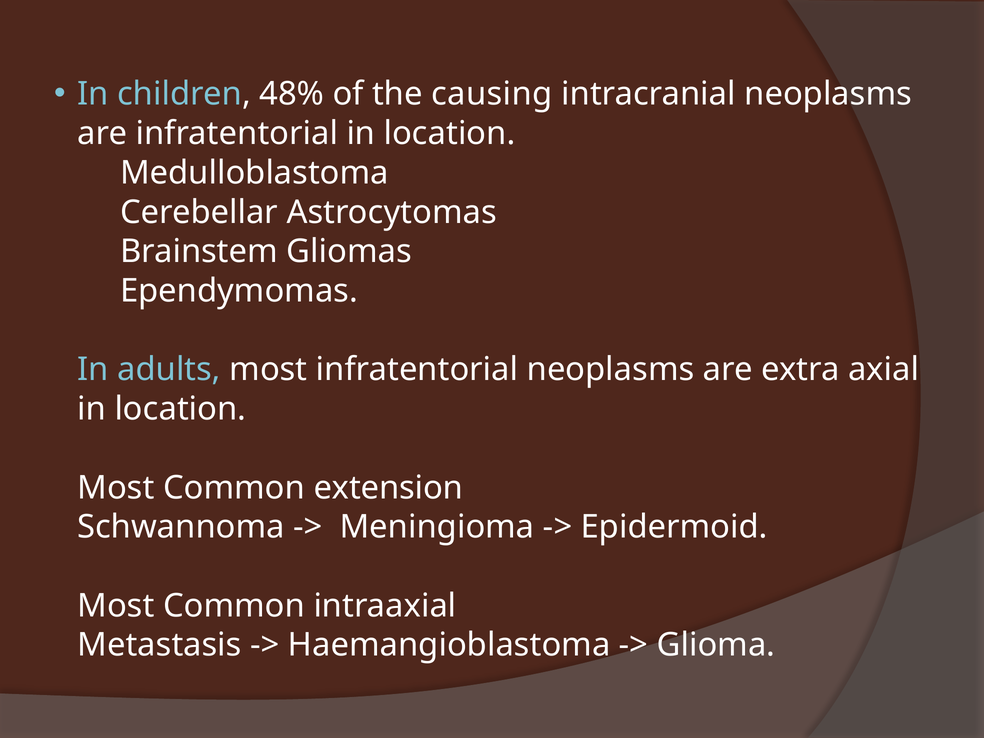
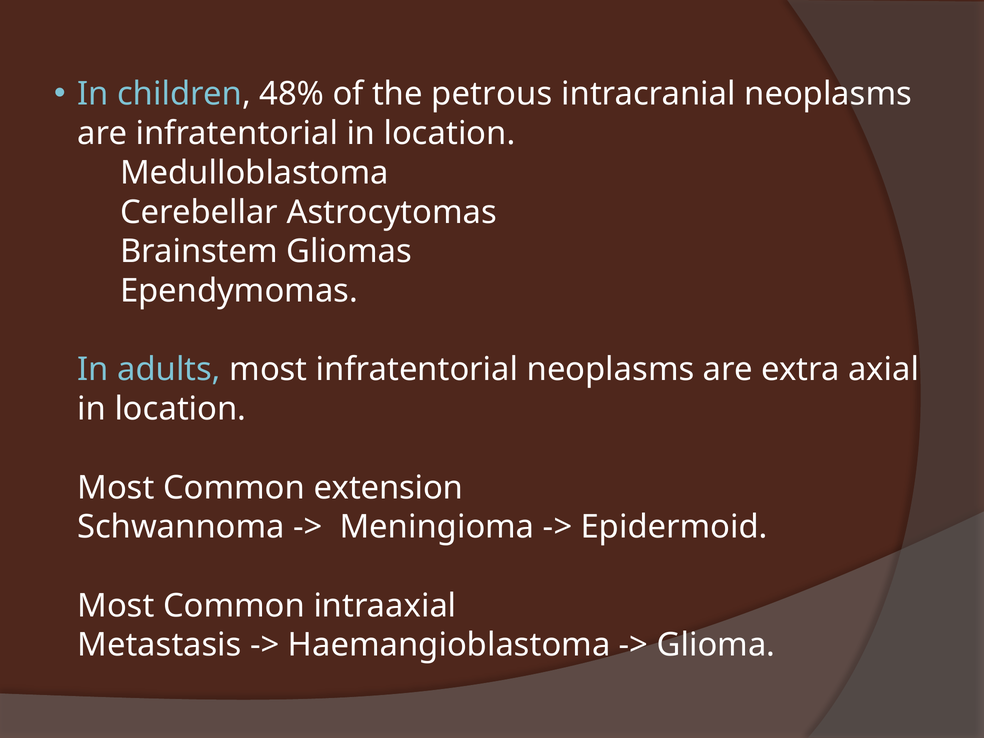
causing: causing -> petrous
